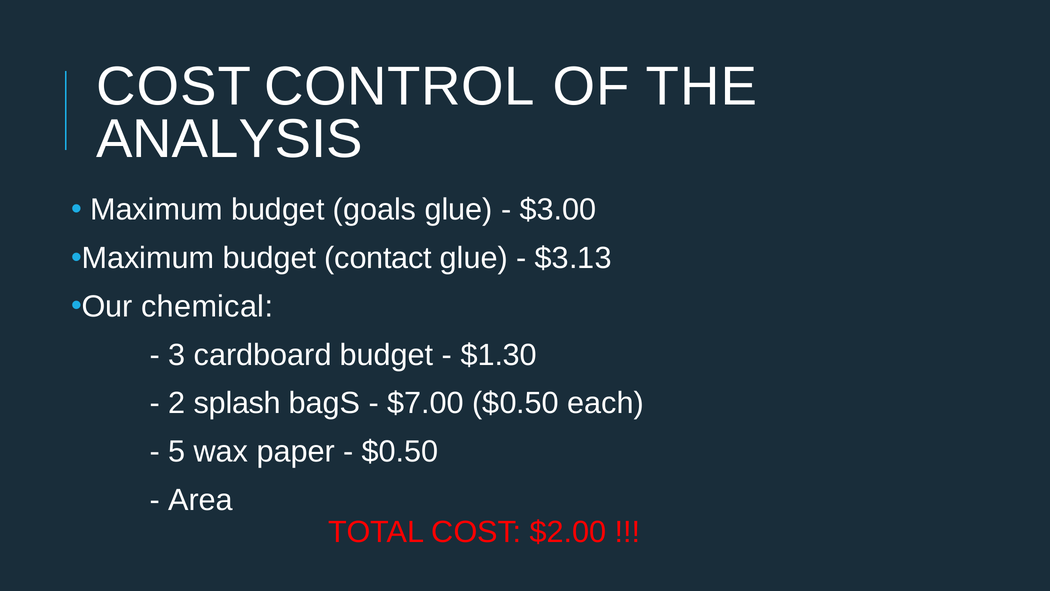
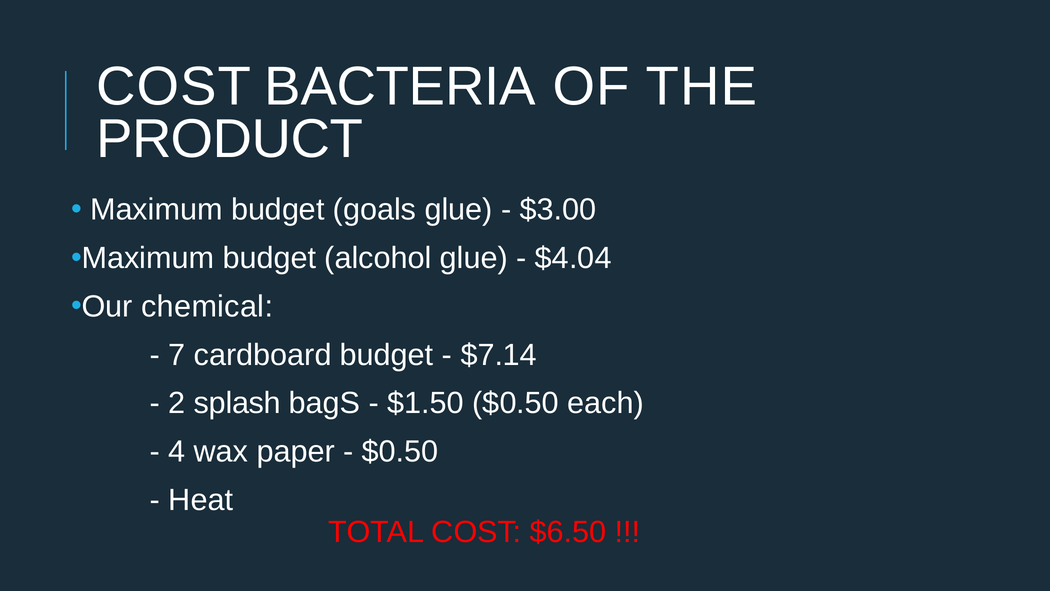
CONTROL: CONTROL -> BACTERIA
ANALYSIS: ANALYSIS -> PRODUCT
contact: contact -> alcohol
$3.13: $3.13 -> $4.04
3: 3 -> 7
$1.30: $1.30 -> $7.14
$7.00: $7.00 -> $1.50
5: 5 -> 4
Area: Area -> Heat
$2.00: $2.00 -> $6.50
